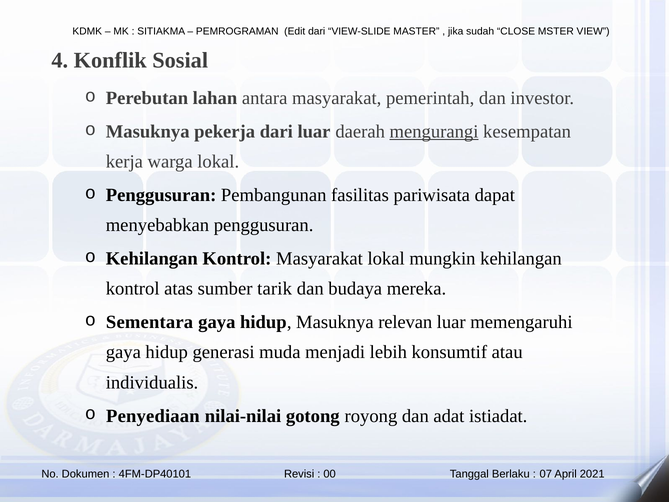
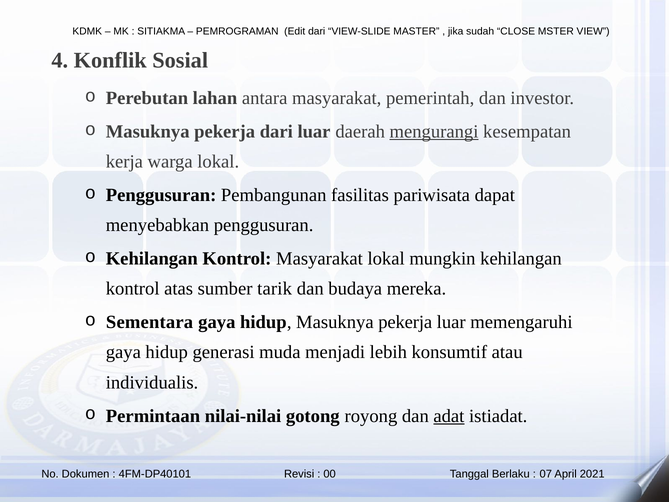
hidup Masuknya relevan: relevan -> pekerja
Penyediaan: Penyediaan -> Permintaan
adat underline: none -> present
